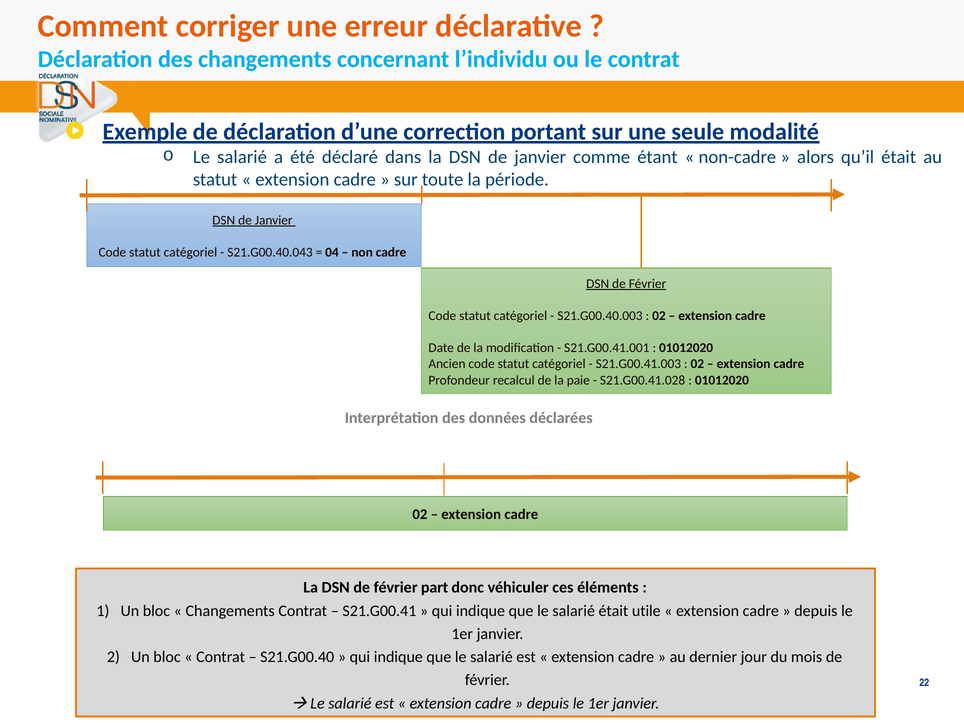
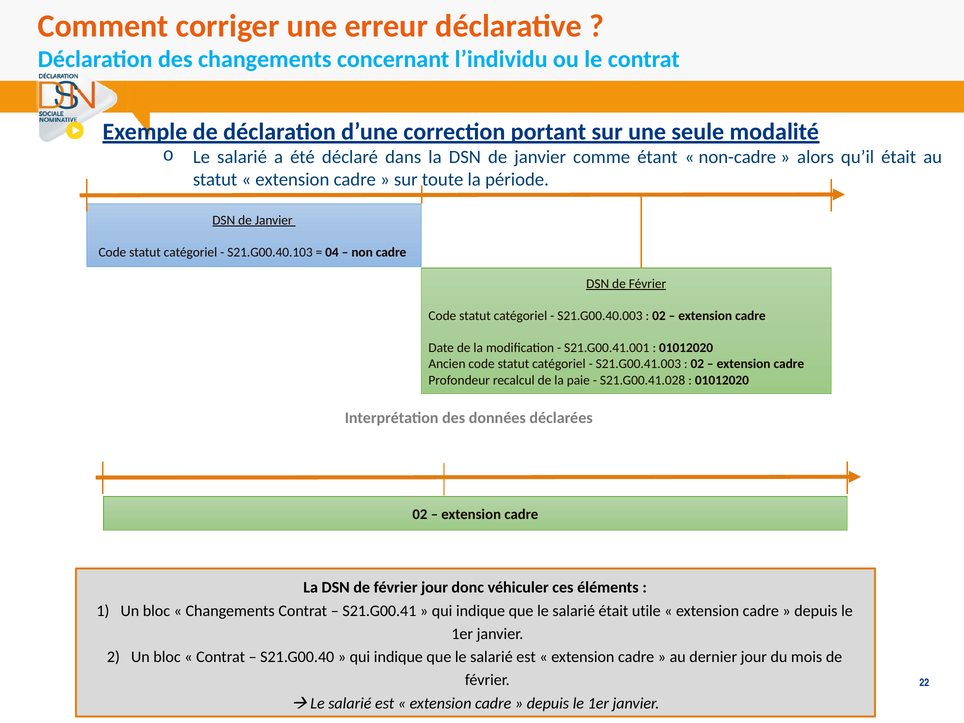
S21.G00.40.043: S21.G00.40.043 -> S21.G00.40.103
février part: part -> jour
